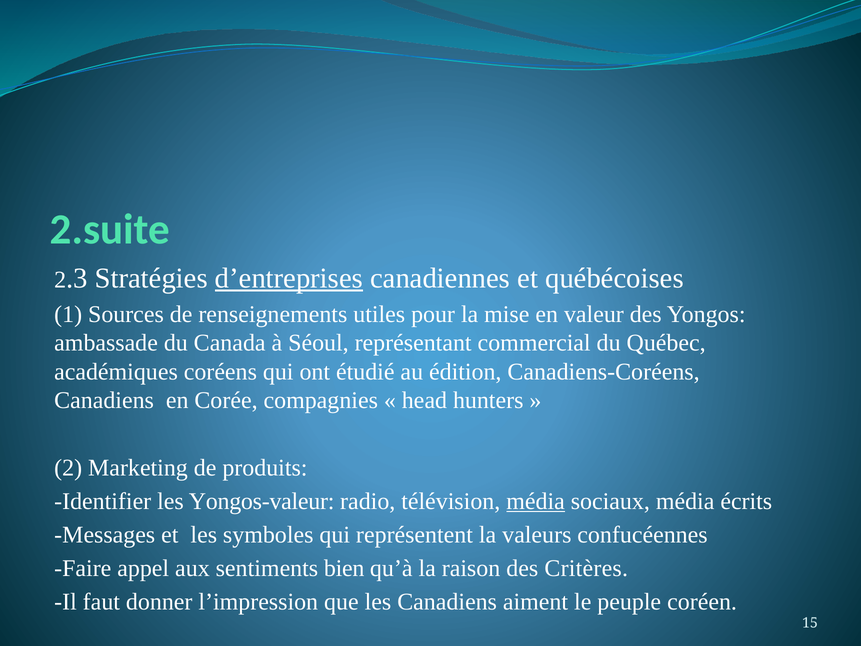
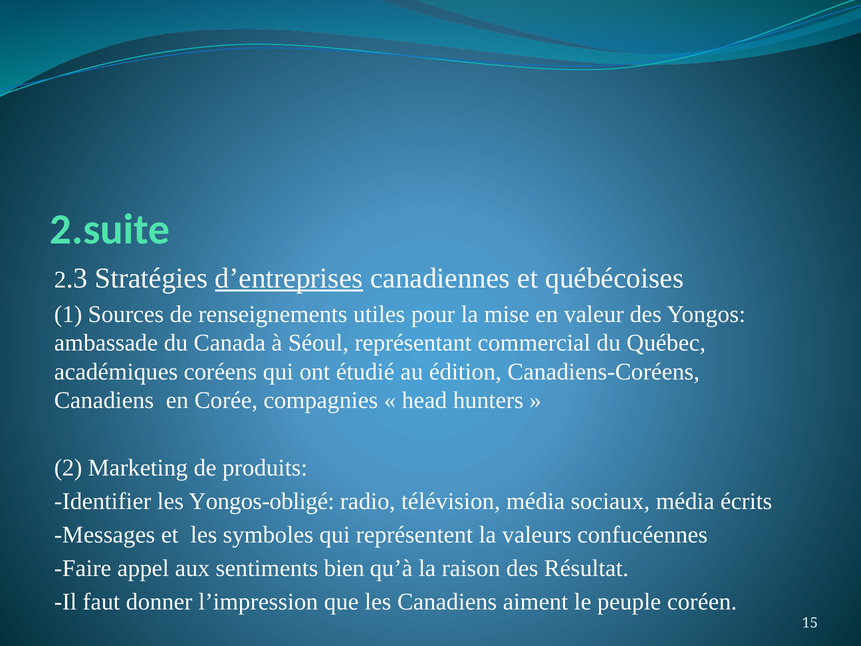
Yongos-valeur: Yongos-valeur -> Yongos-obligé
média at (536, 501) underline: present -> none
Critères: Critères -> Résultat
